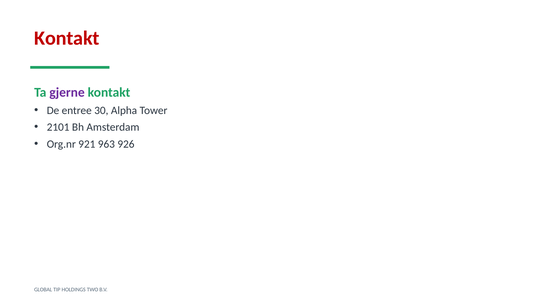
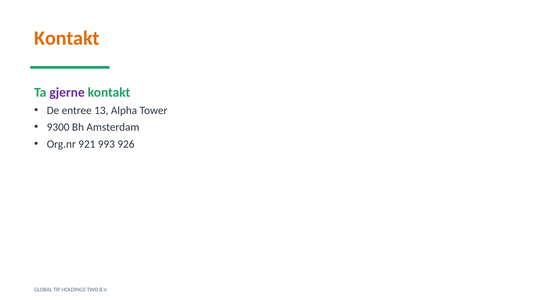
Kontakt at (67, 38) colour: red -> orange
30: 30 -> 13
2101: 2101 -> 9300
963: 963 -> 993
